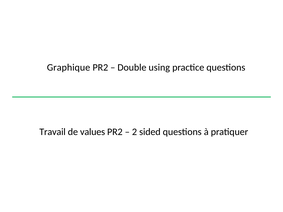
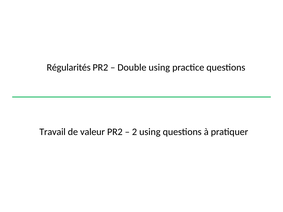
Graphique: Graphique -> Régularités
values: values -> valeur
2 sided: sided -> using
